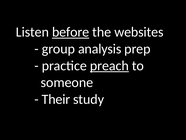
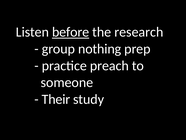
websites: websites -> research
analysis: analysis -> nothing
preach underline: present -> none
